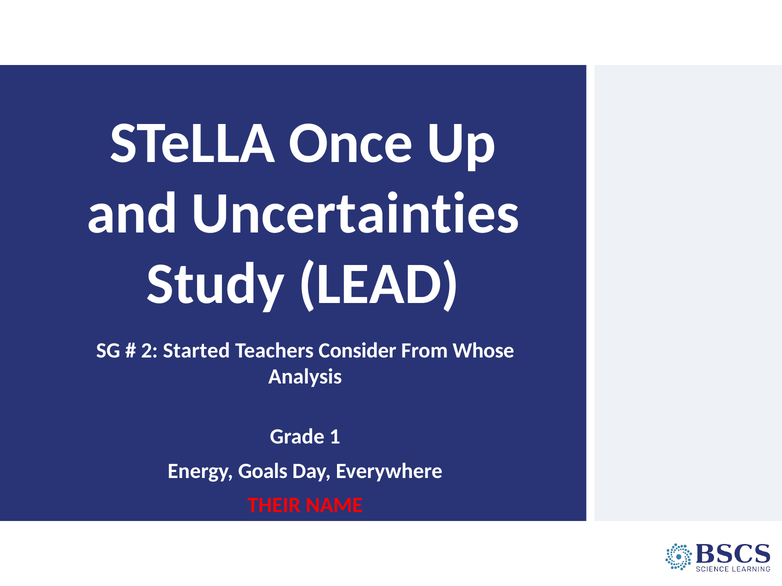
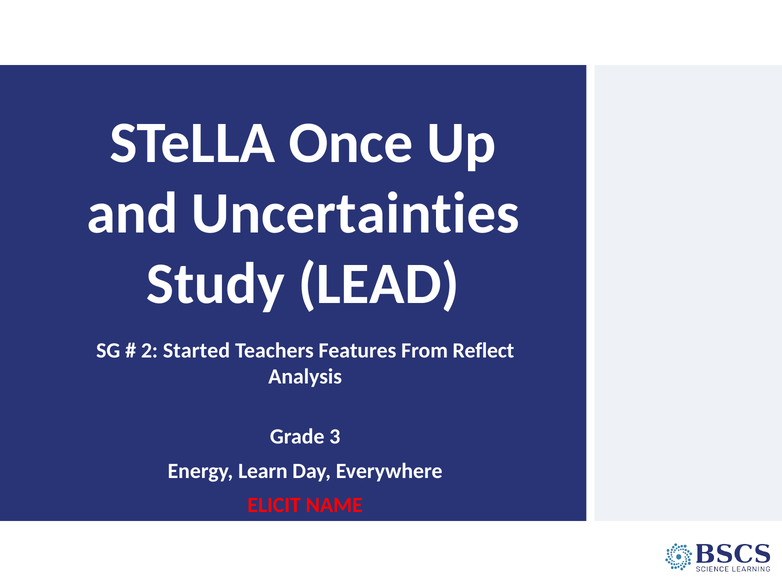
Consider: Consider -> Features
Whose: Whose -> Reflect
1: 1 -> 3
Goals: Goals -> Learn
THEIR: THEIR -> ELICIT
